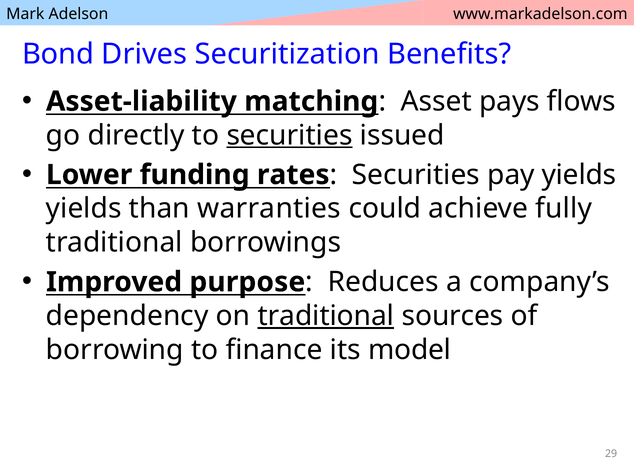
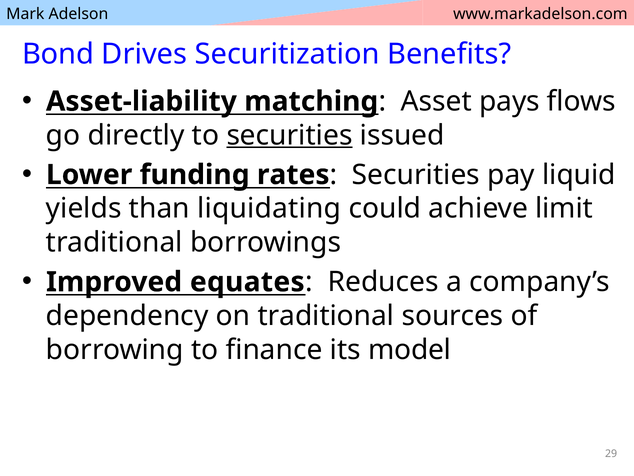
pay yields: yields -> liquid
warranties: warranties -> liquidating
fully: fully -> limit
purpose: purpose -> equates
traditional at (326, 316) underline: present -> none
